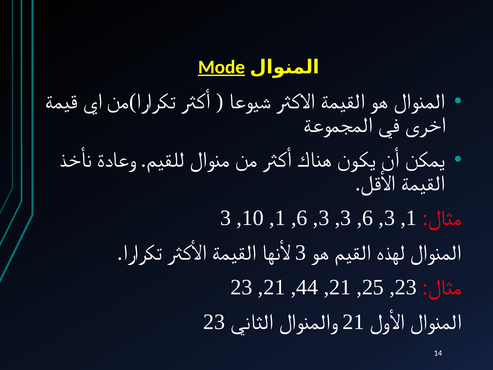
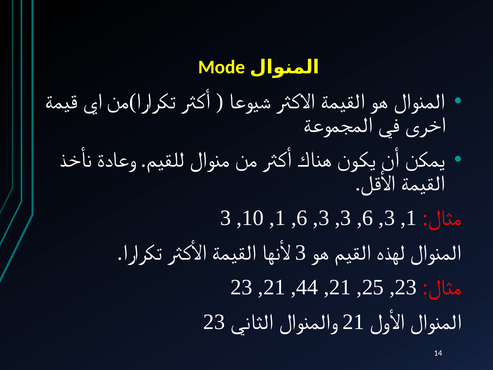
Mode underline: present -> none
